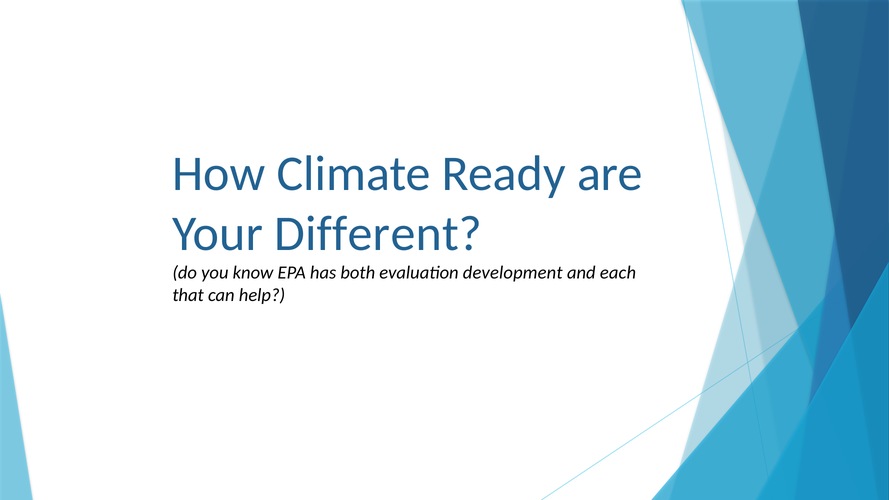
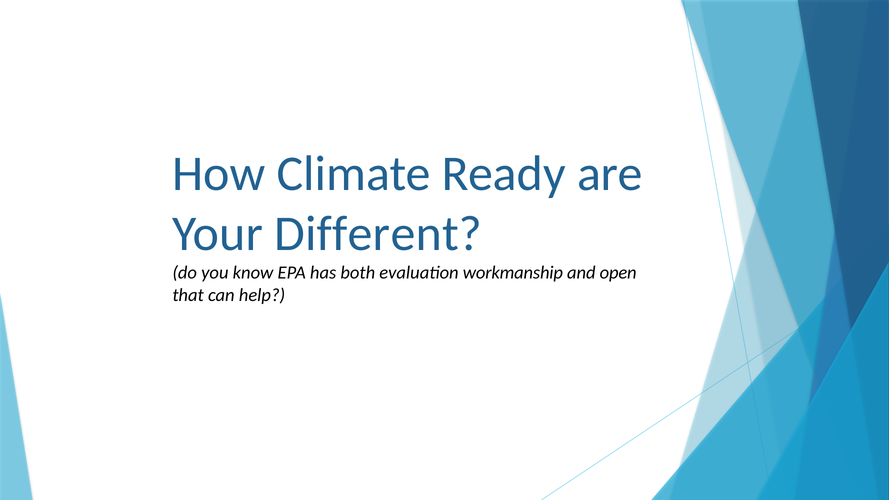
development: development -> workmanship
each: each -> open
